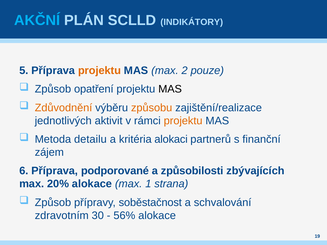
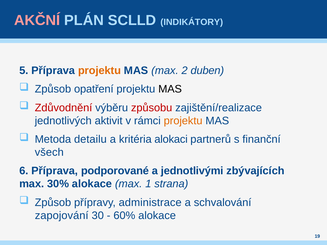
AKČNÍ colour: light blue -> pink
pouze: pouze -> duben
Zdůvodnění colour: orange -> red
způsobu colour: orange -> red
zájem: zájem -> všech
způsobilosti: způsobilosti -> jednotlivými
20%: 20% -> 30%
soběstačnost: soběstačnost -> administrace
zdravotním: zdravotním -> zapojování
56%: 56% -> 60%
